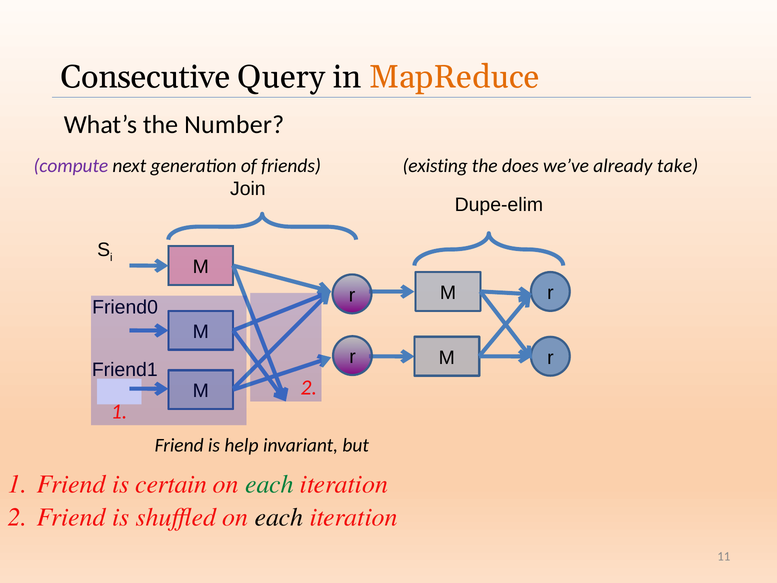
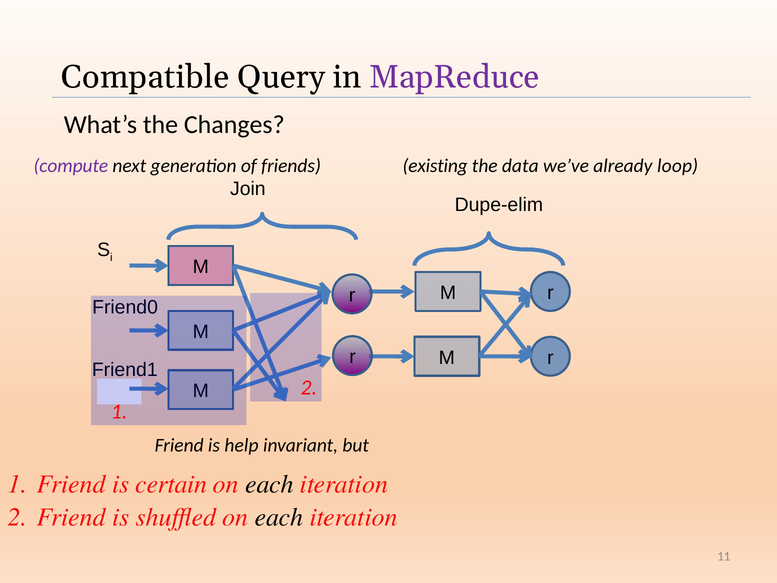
Consecutive: Consecutive -> Compatible
MapReduce colour: orange -> purple
Number: Number -> Changes
does: does -> data
take: take -> loop
each at (269, 484) colour: green -> black
